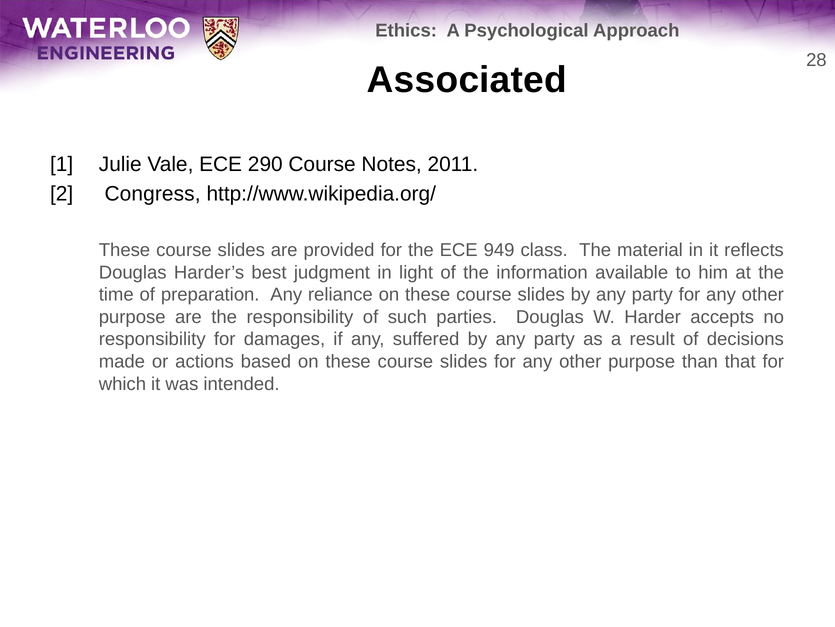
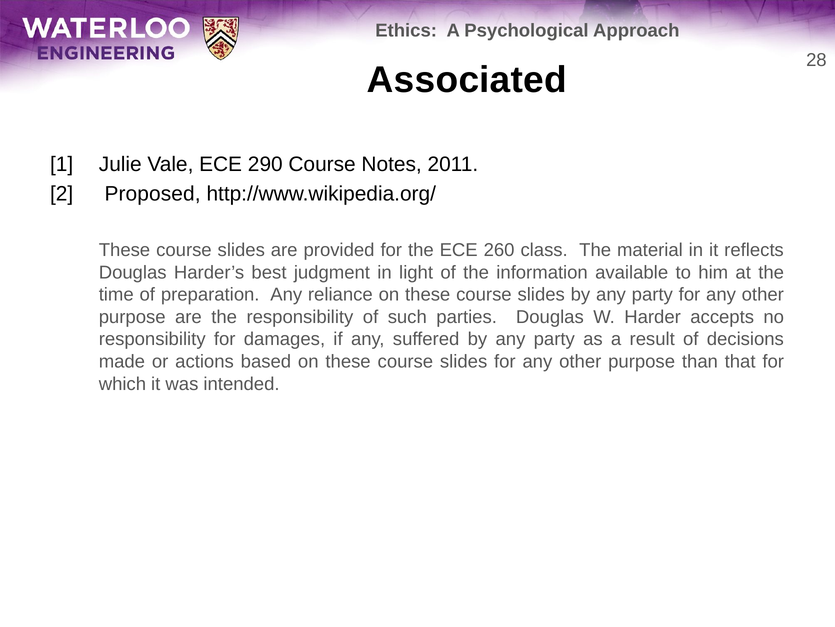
Congress: Congress -> Proposed
949: 949 -> 260
